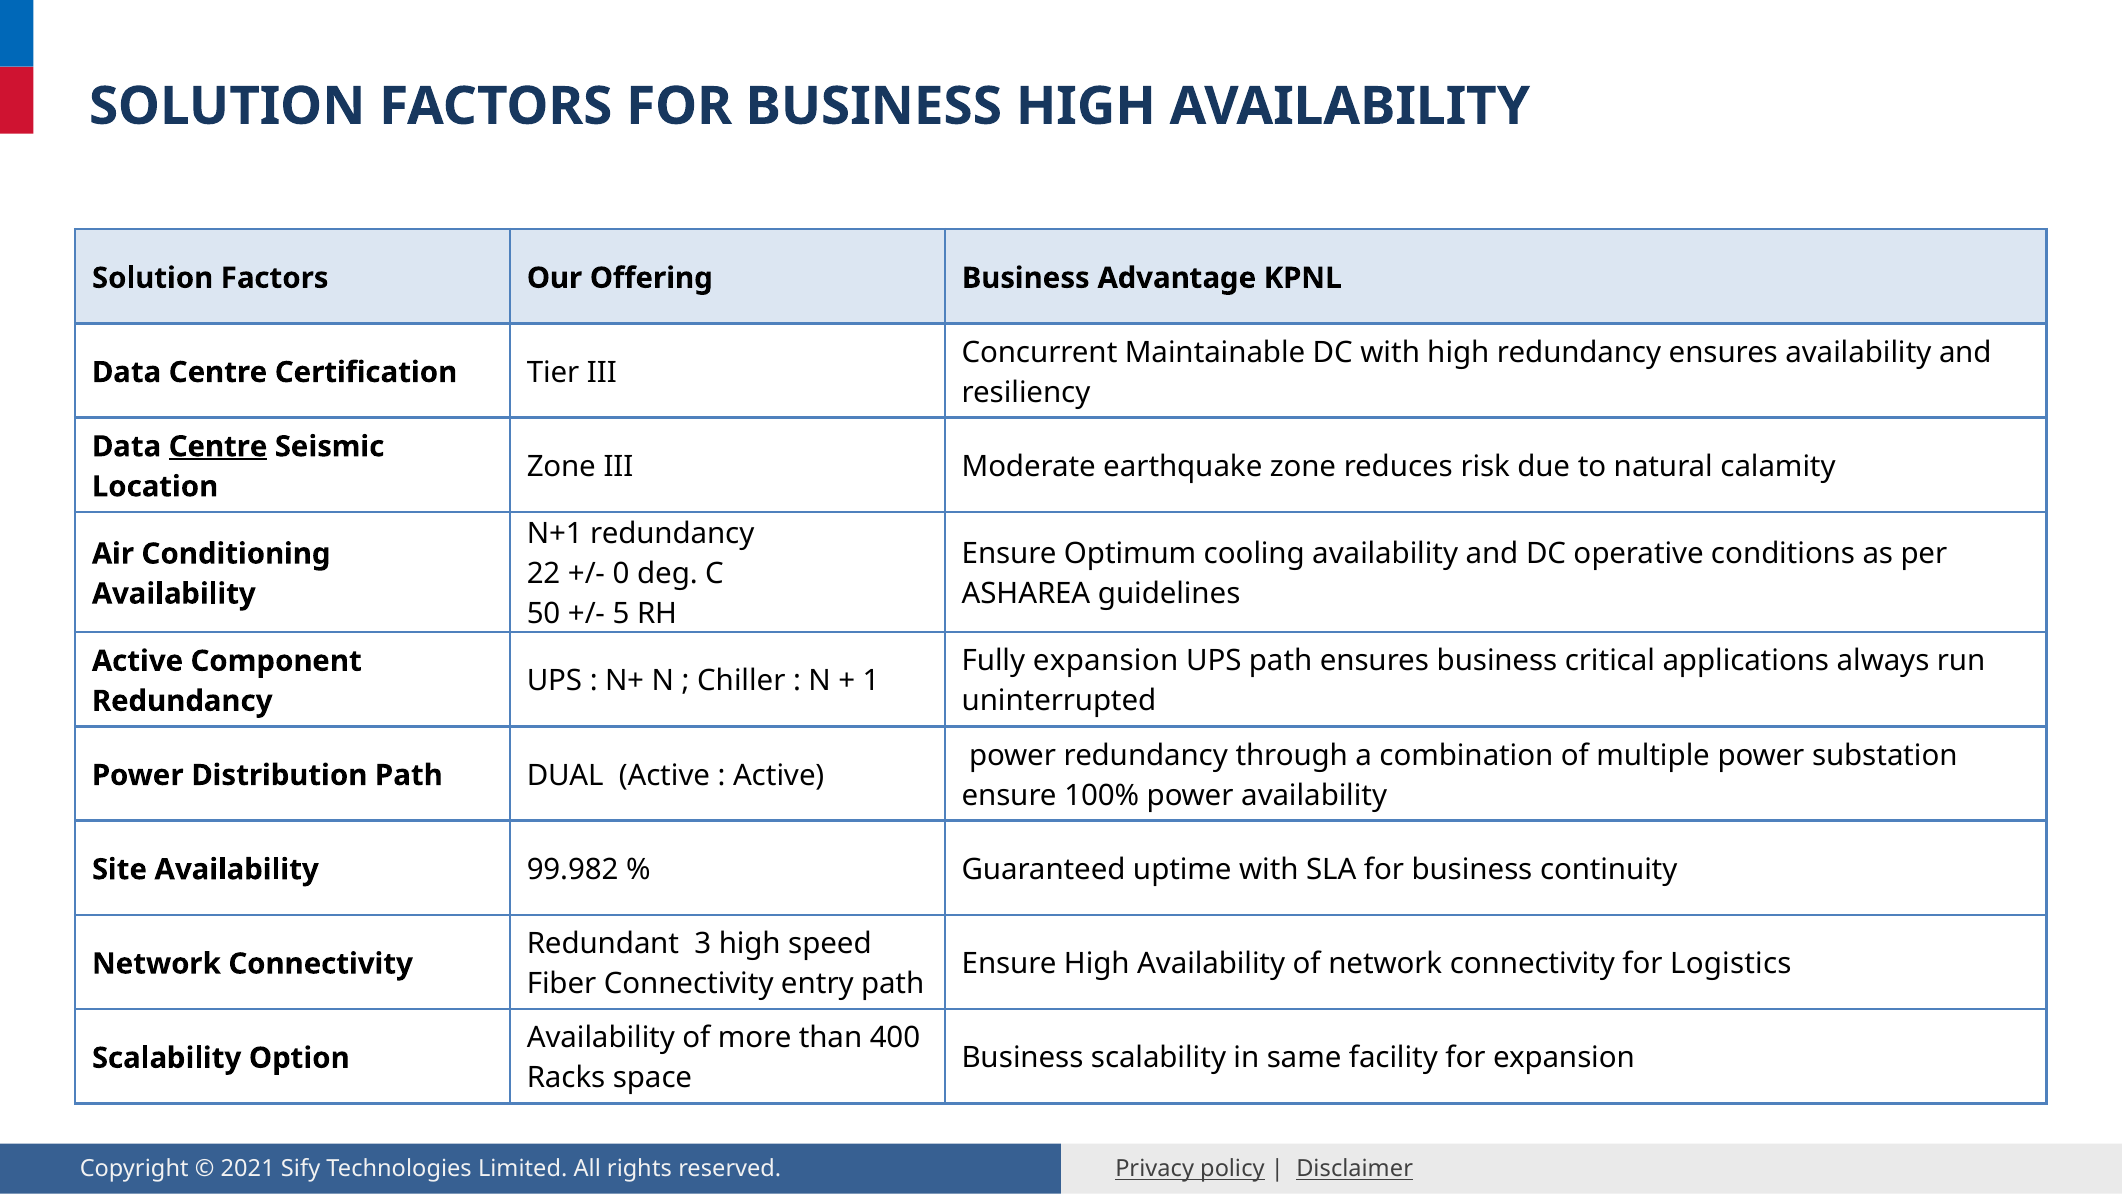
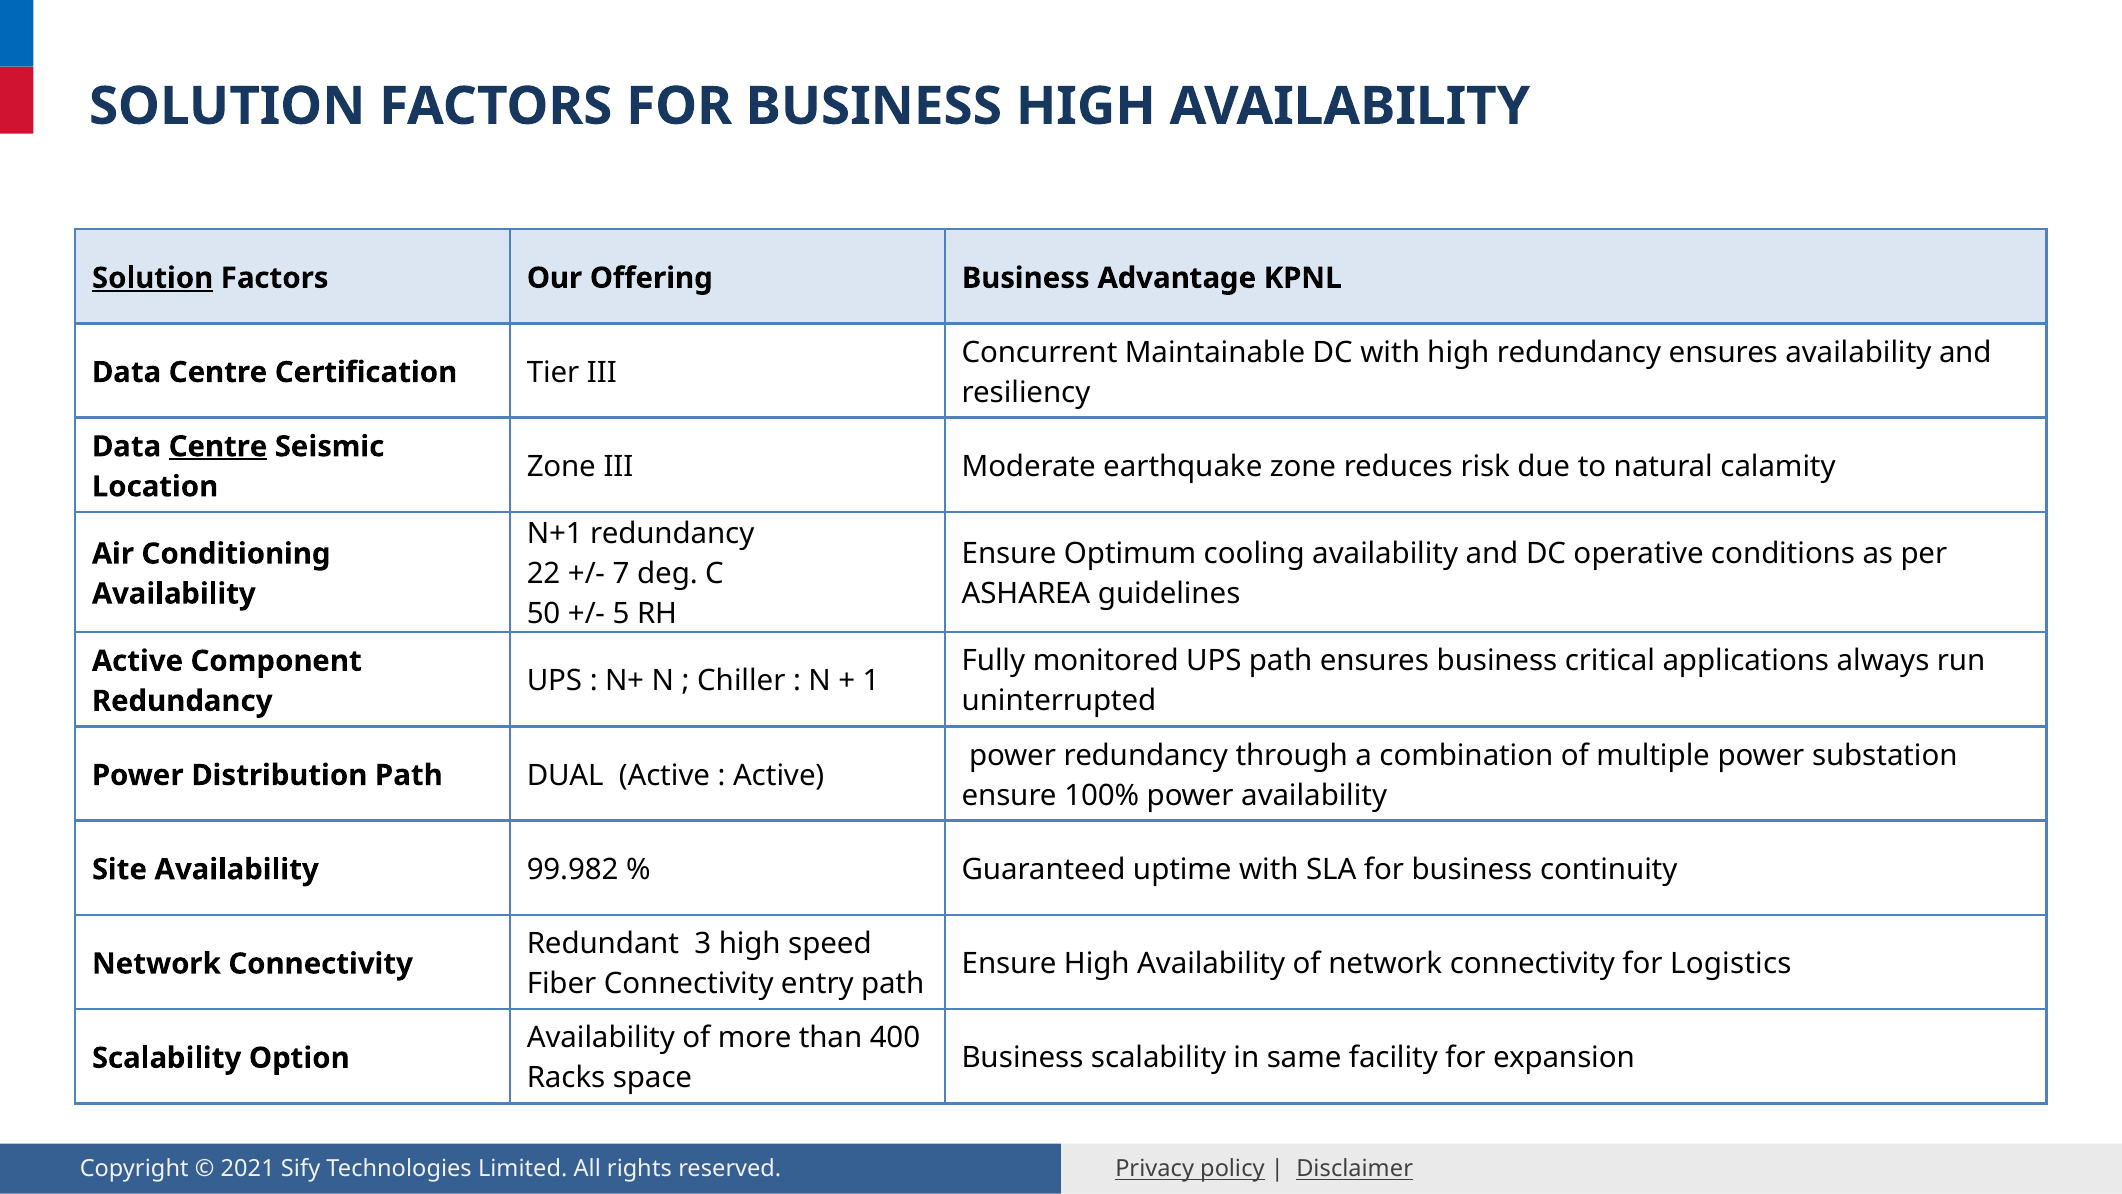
Solution at (153, 278) underline: none -> present
0: 0 -> 7
Fully expansion: expansion -> monitored
